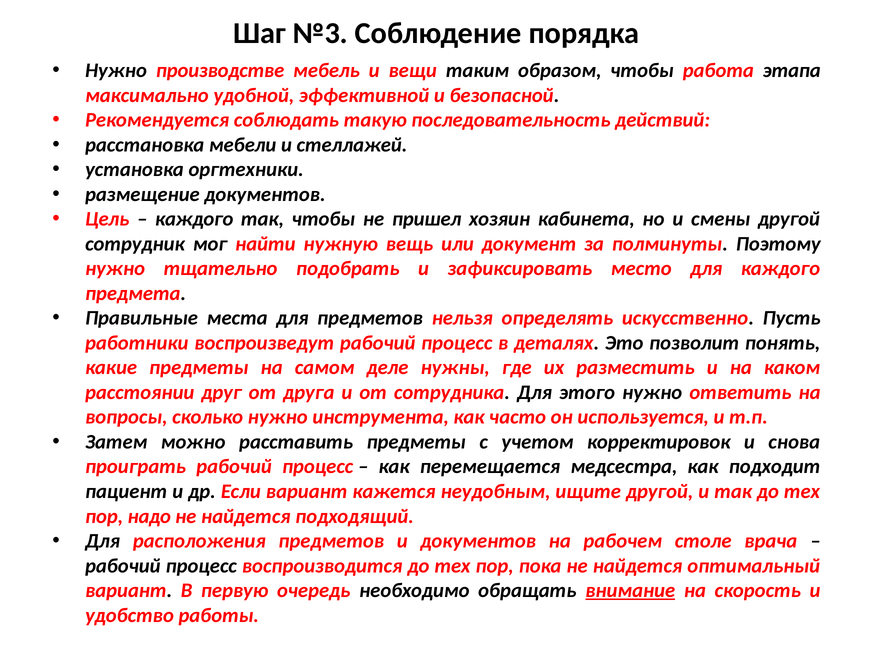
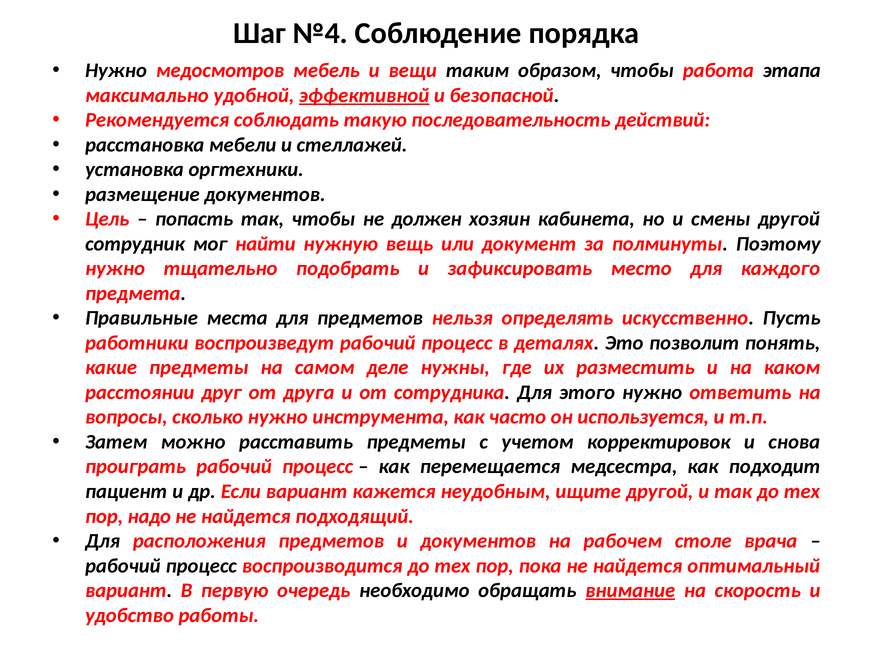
№3: №3 -> №4
производстве: производстве -> медосмотров
эффективной underline: none -> present
каждого at (194, 219): каждого -> попасть
пришел: пришел -> должен
